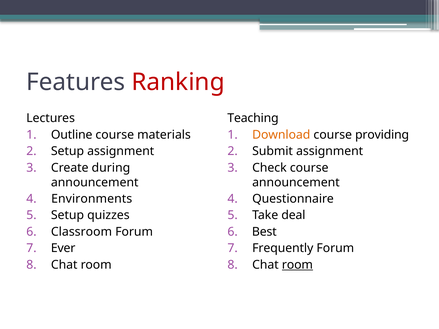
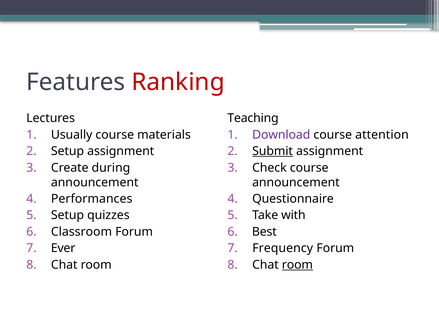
Outline: Outline -> Usually
Download colour: orange -> purple
providing: providing -> attention
Submit underline: none -> present
Environments: Environments -> Performances
deal: deal -> with
Frequently: Frequently -> Frequency
